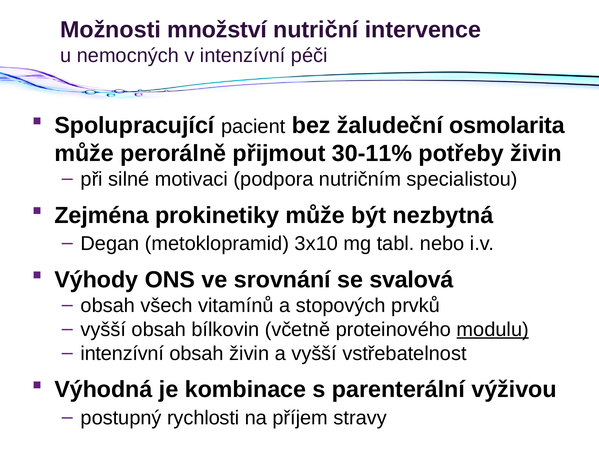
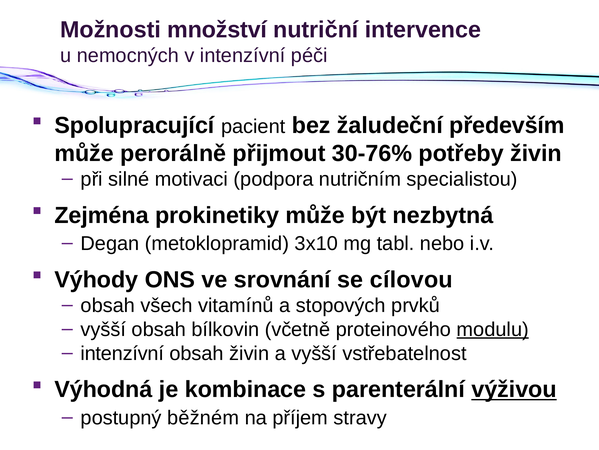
osmolarita: osmolarita -> především
30-11%: 30-11% -> 30-76%
svalová: svalová -> cílovou
výživou underline: none -> present
rychlosti: rychlosti -> běžném
